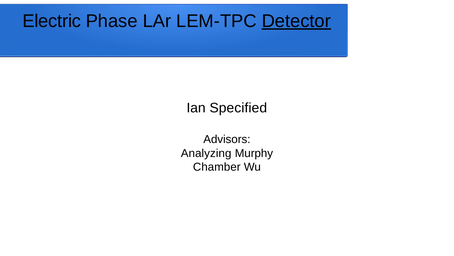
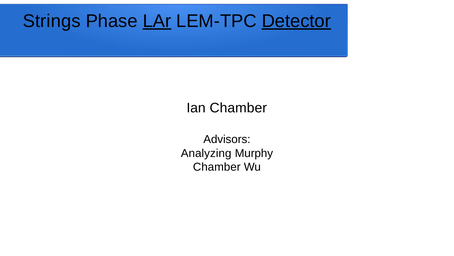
Electric: Electric -> Strings
LAr underline: none -> present
Ian Specified: Specified -> Chamber
